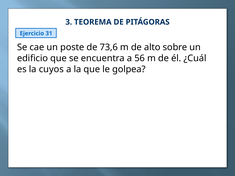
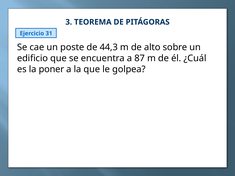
73,6: 73,6 -> 44,3
56: 56 -> 87
cuyos: cuyos -> poner
